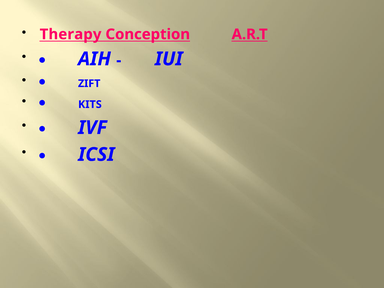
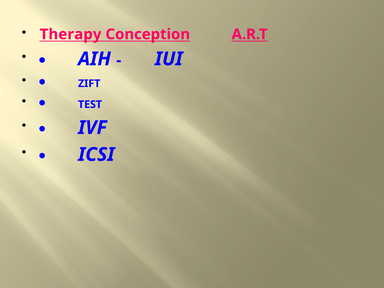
KITS: KITS -> TEST
